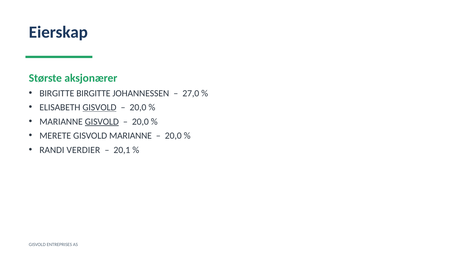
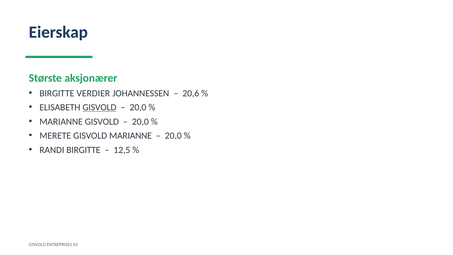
BIRGITTE BIRGITTE: BIRGITTE -> VERDIER
27,0: 27,0 -> 20,6
GISVOLD at (102, 121) underline: present -> none
RANDI VERDIER: VERDIER -> BIRGITTE
20,1: 20,1 -> 12,5
